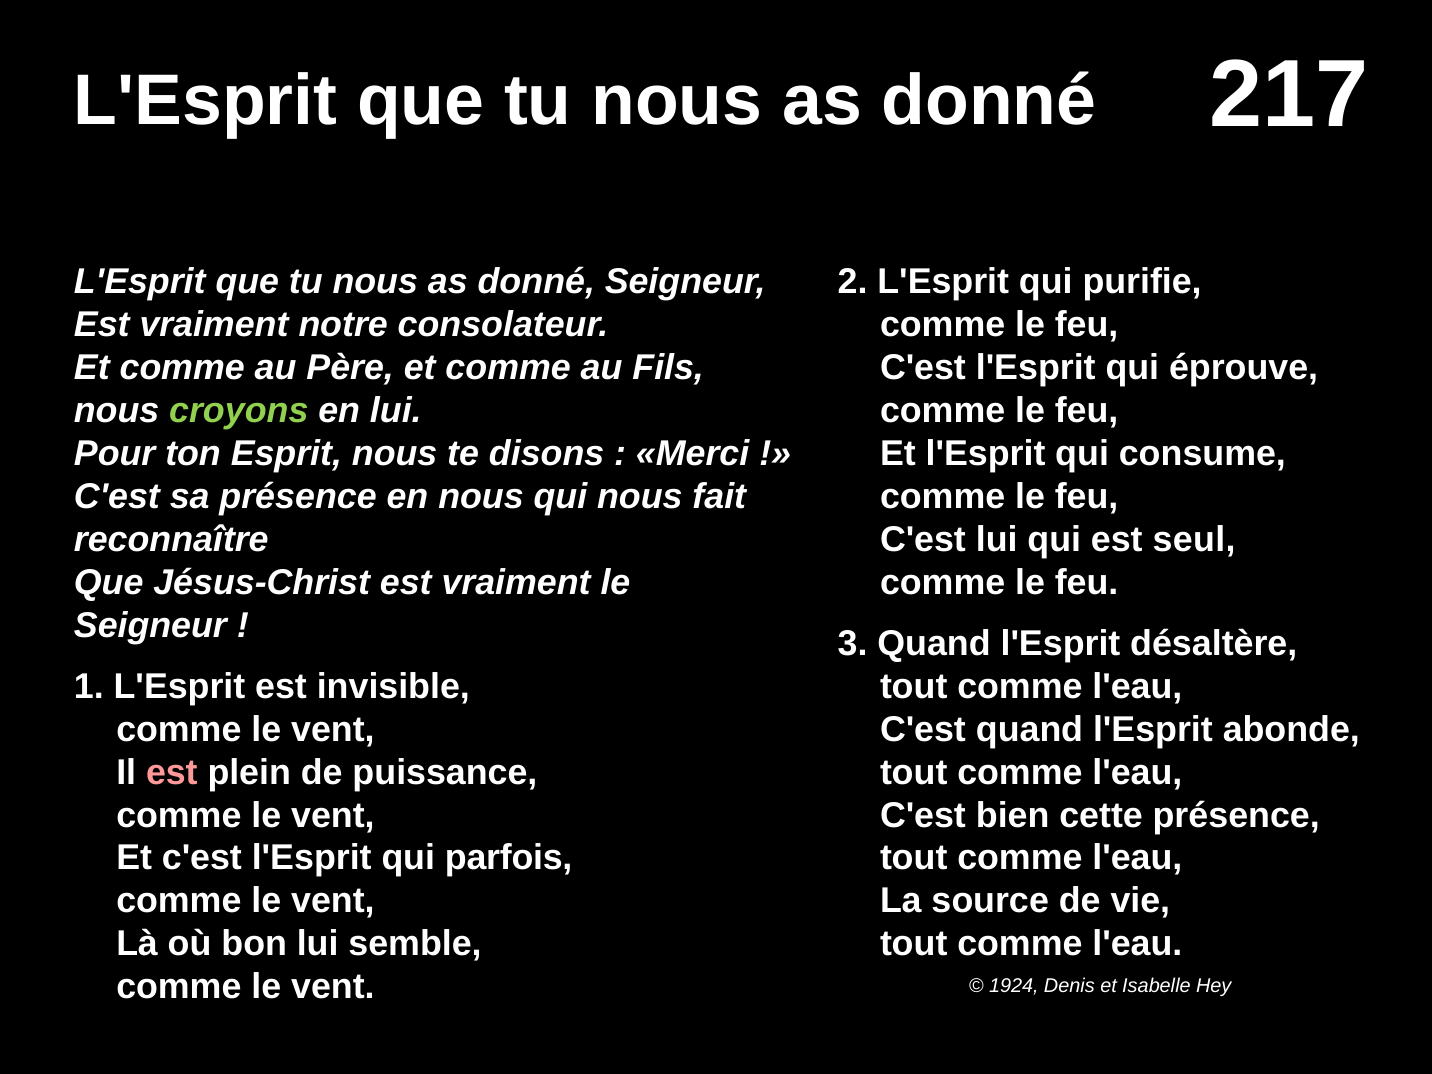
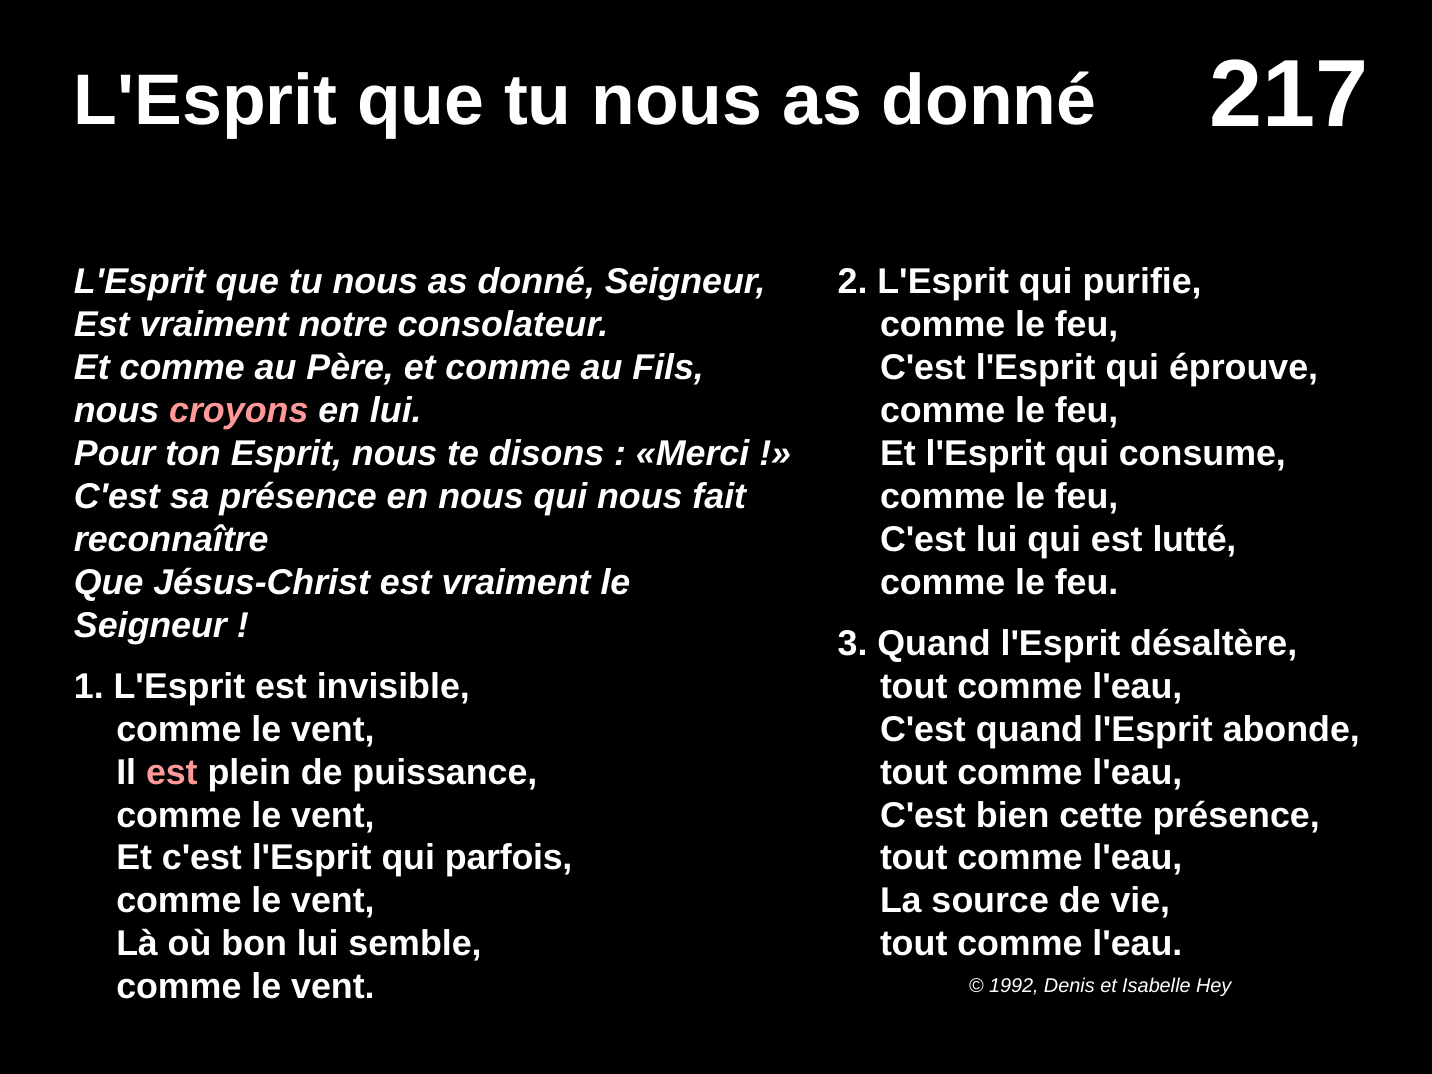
croyons colour: light green -> pink
seul: seul -> lutté
1924: 1924 -> 1992
